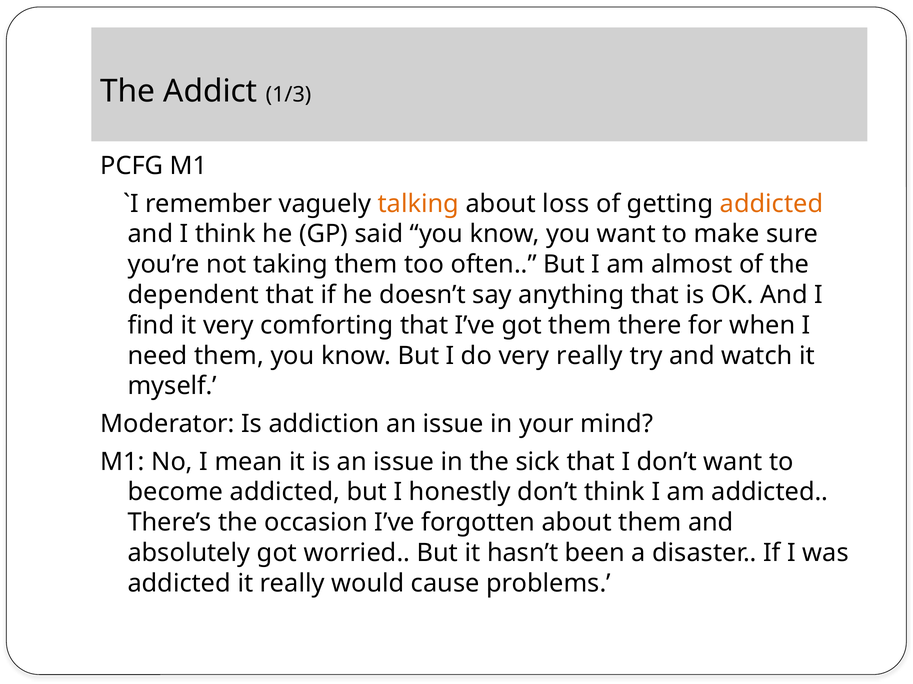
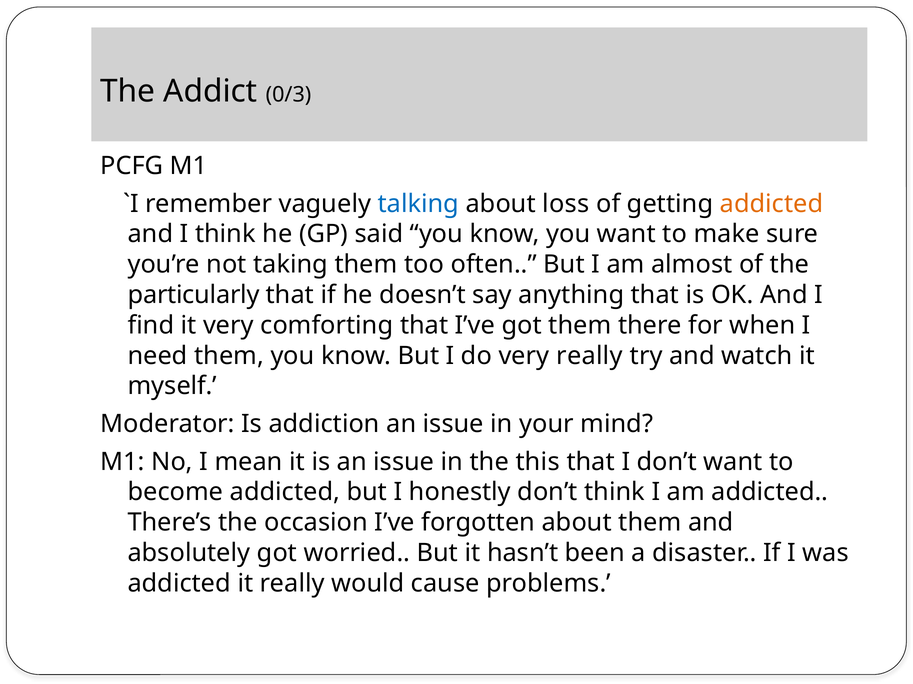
1/3: 1/3 -> 0/3
talking colour: orange -> blue
dependent: dependent -> particularly
sick: sick -> this
